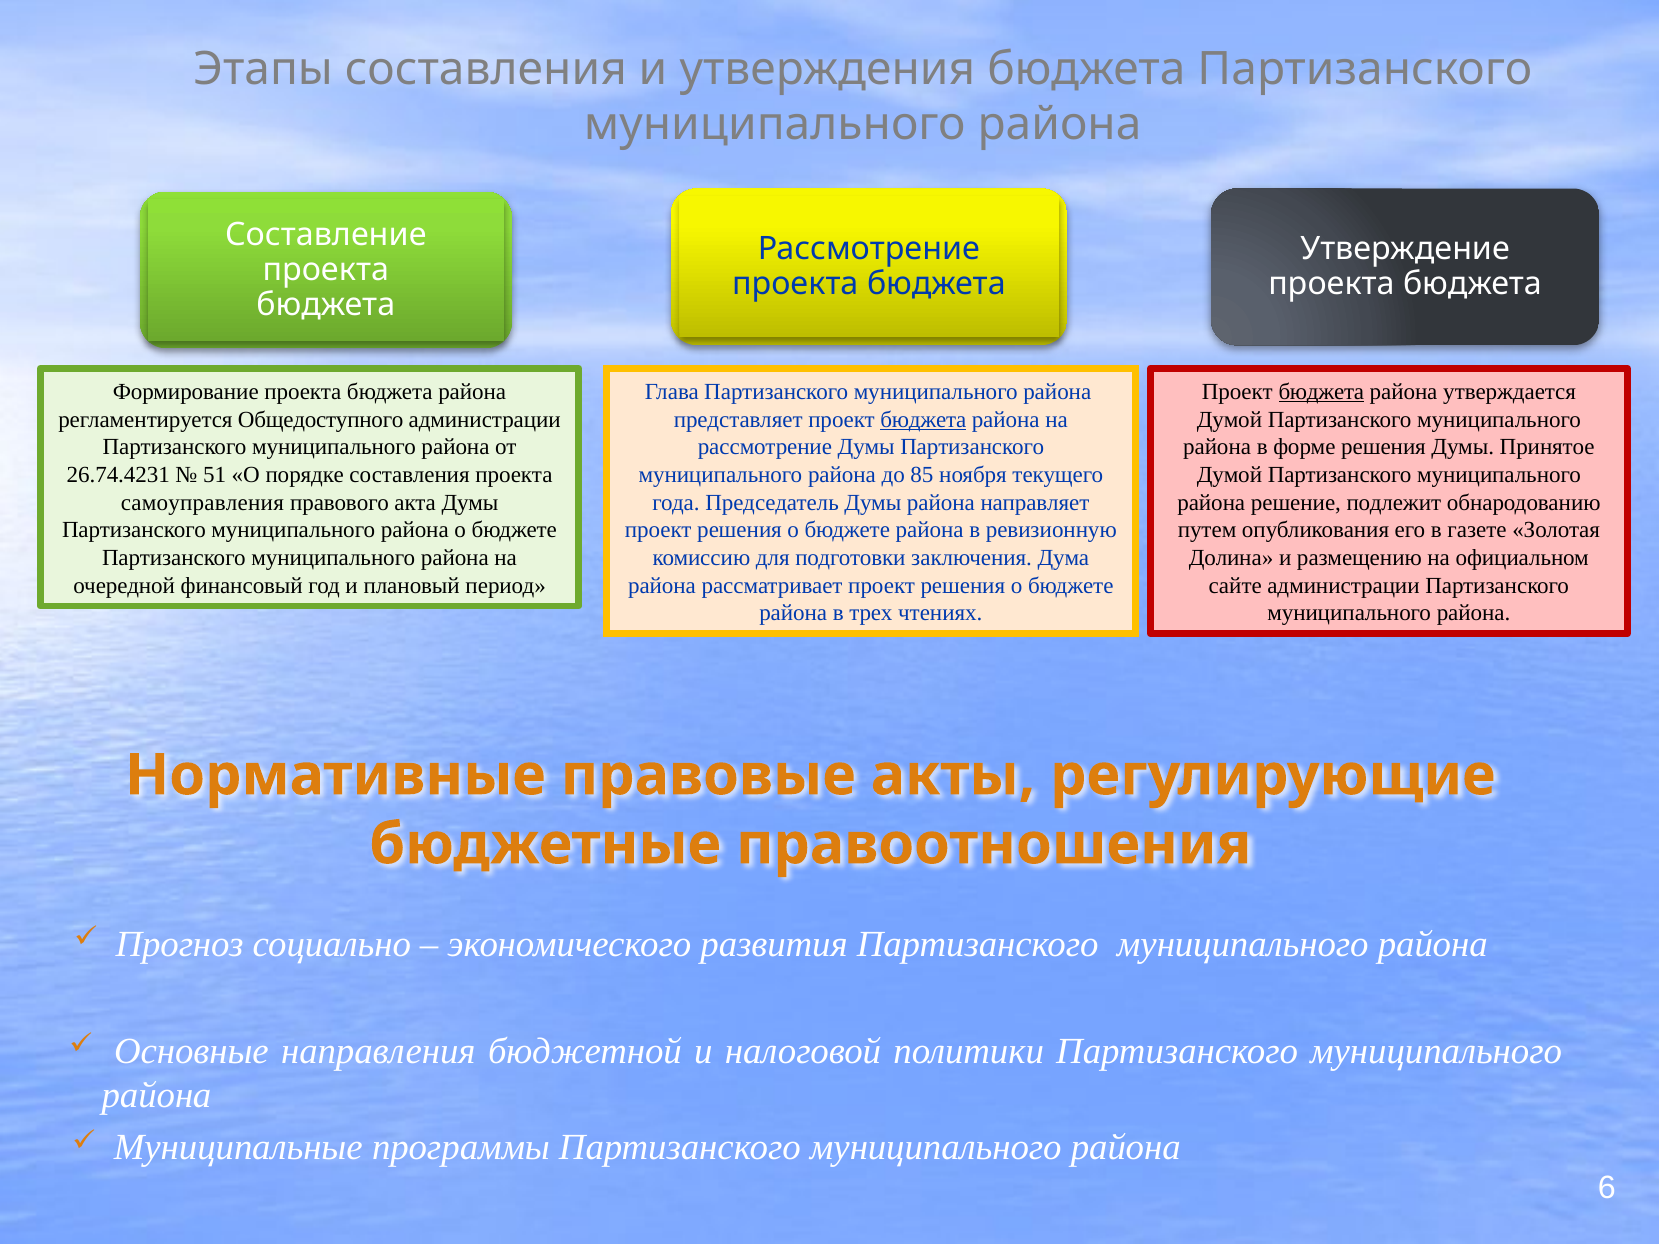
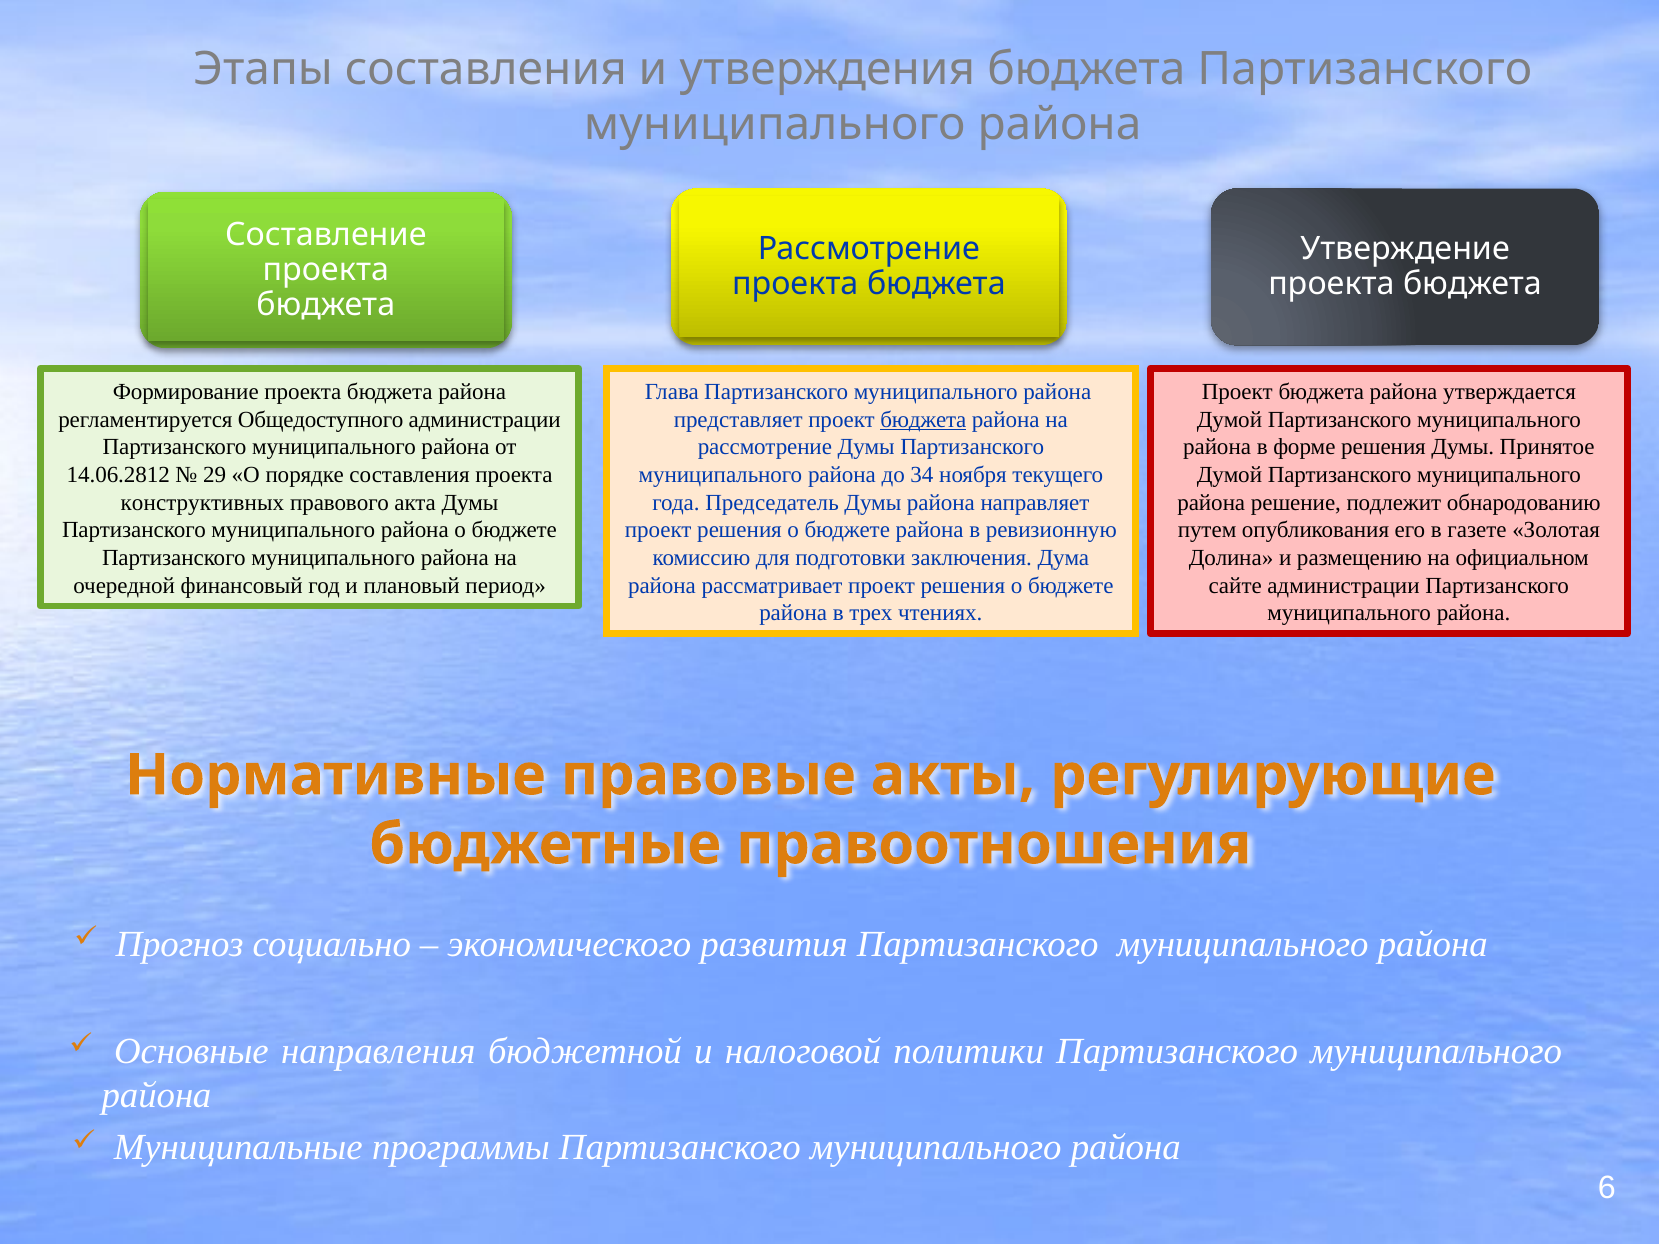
бюджета at (1321, 392) underline: present -> none
26.74.4231: 26.74.4231 -> 14.06.2812
51: 51 -> 29
85: 85 -> 34
самоуправления: самоуправления -> конструктивных
